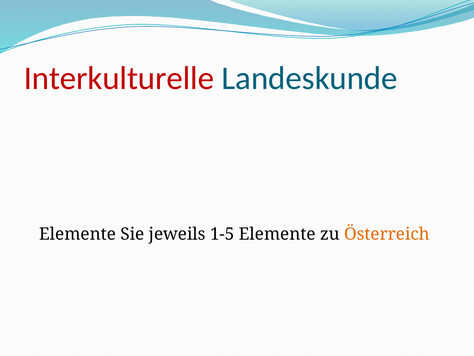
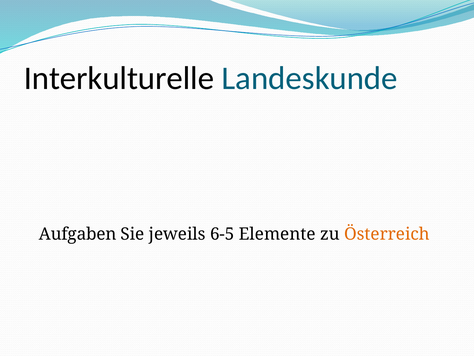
Interkulturelle colour: red -> black
Elemente at (78, 234): Elemente -> Aufgaben
1-5: 1-5 -> 6-5
